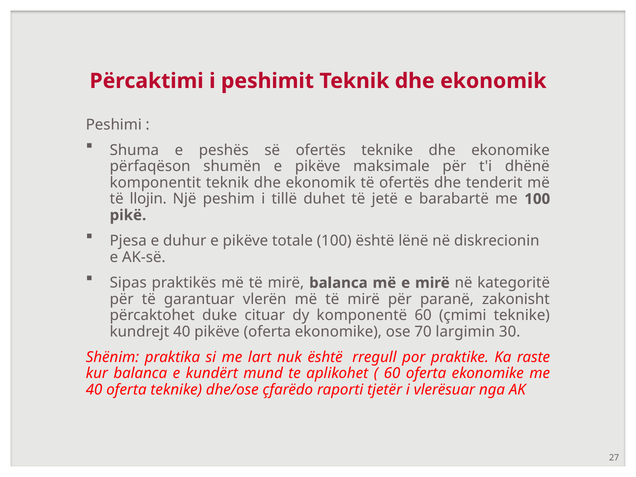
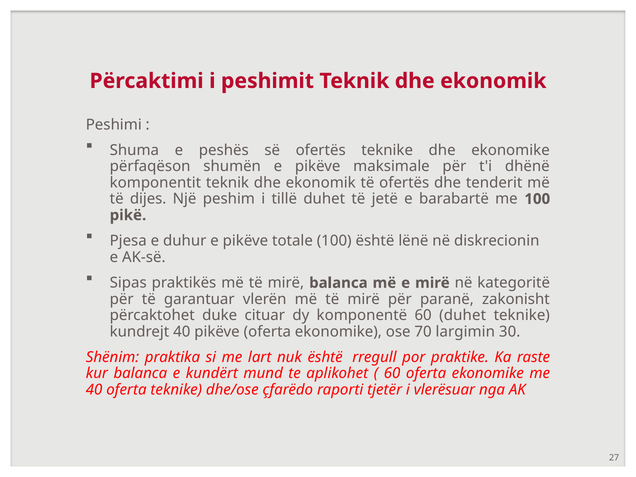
llojin: llojin -> dijes
60 çmimi: çmimi -> duhet
